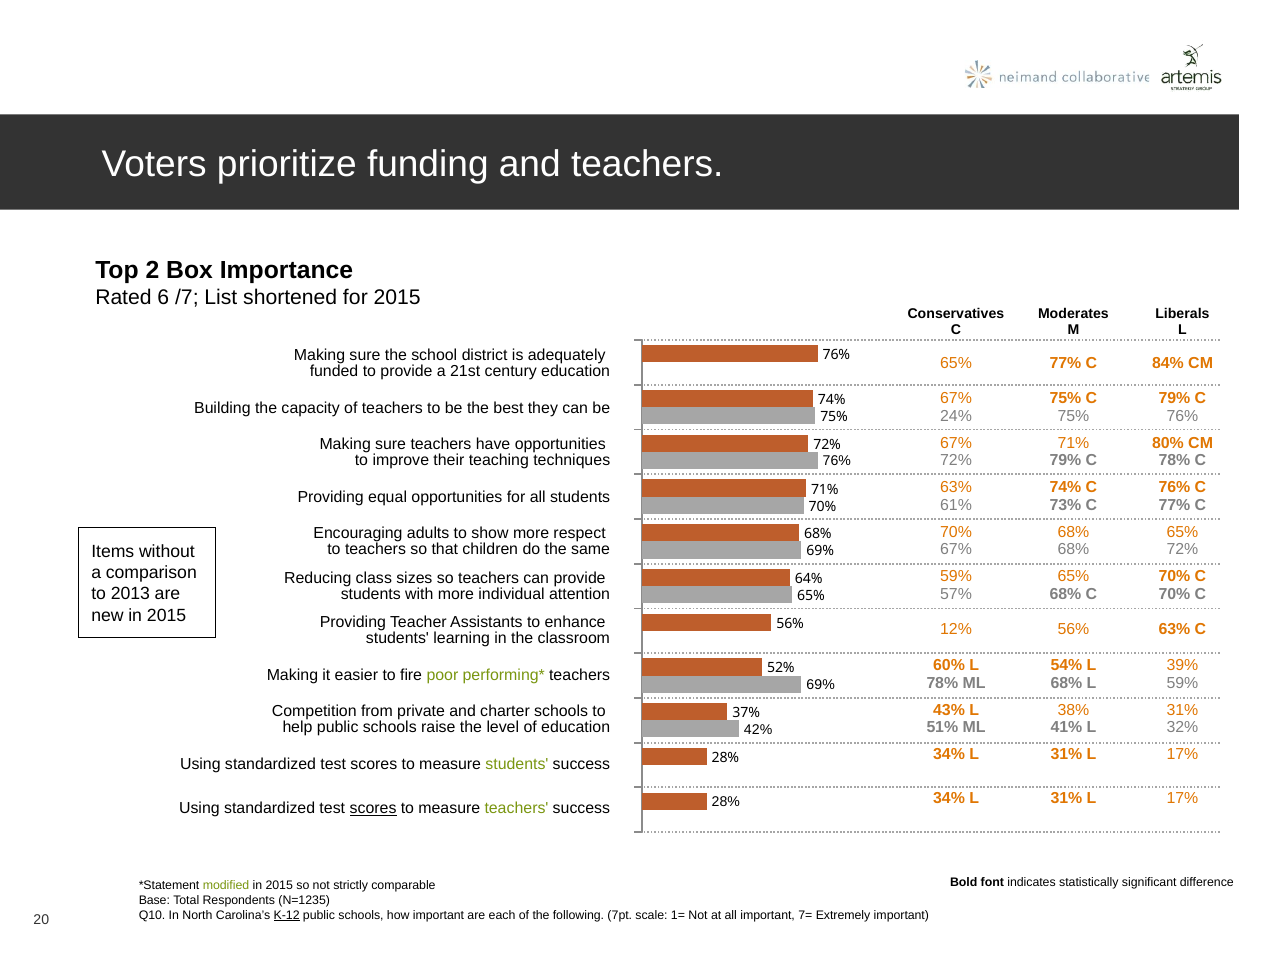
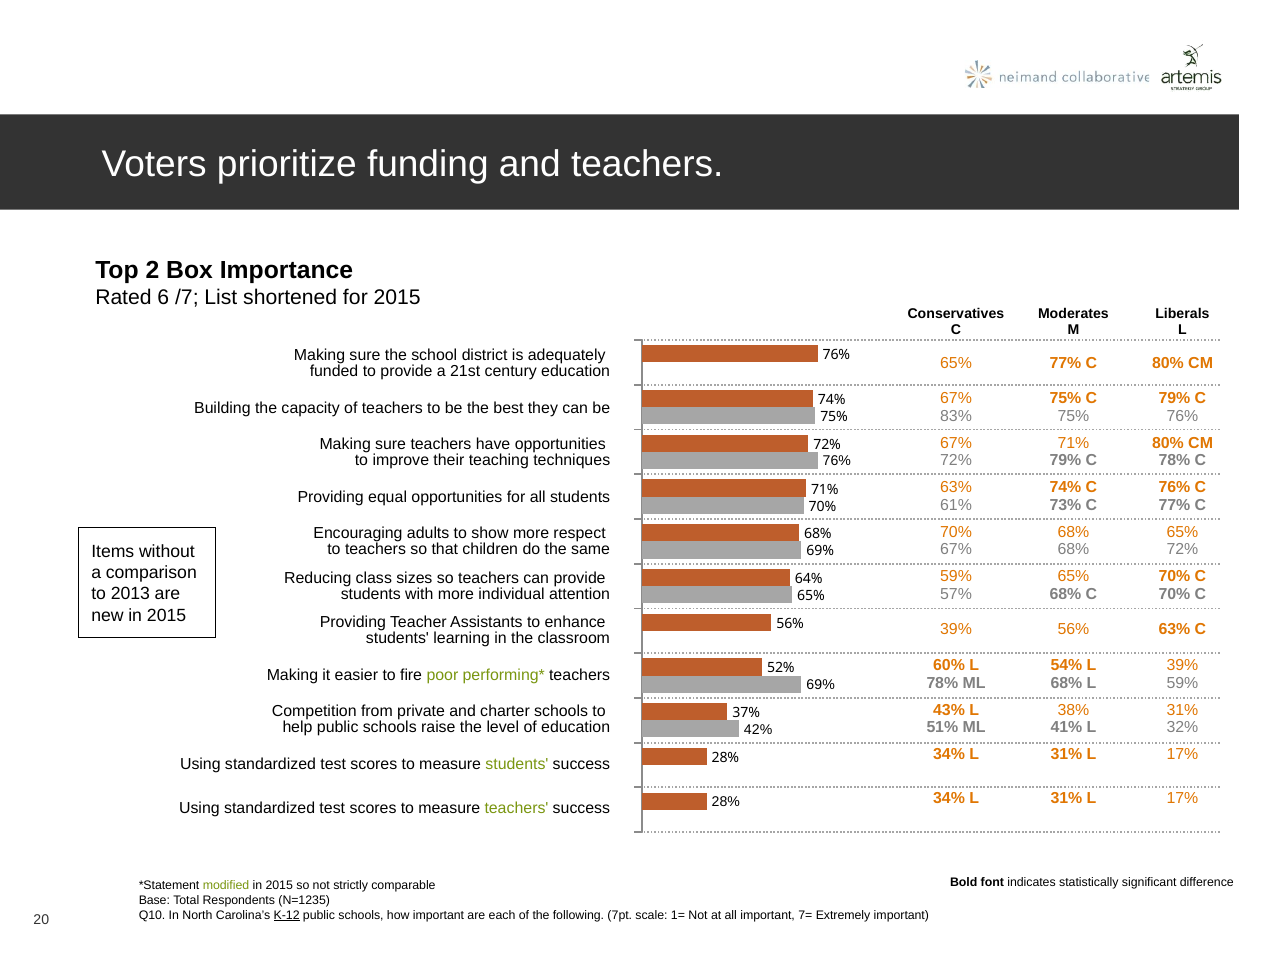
77% C 84%: 84% -> 80%
24%: 24% -> 83%
12% at (956, 630): 12% -> 39%
scores at (373, 809) underline: present -> none
